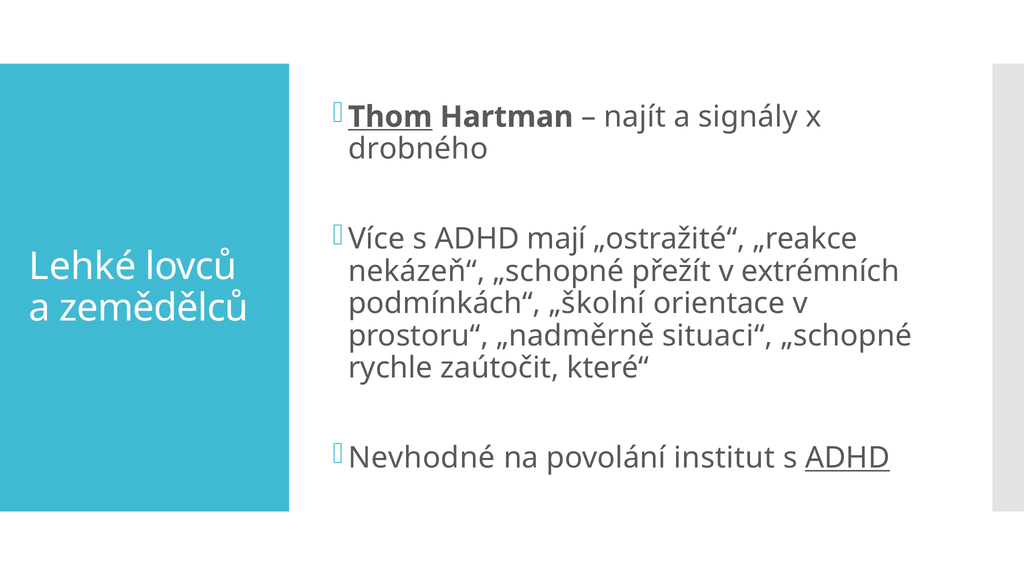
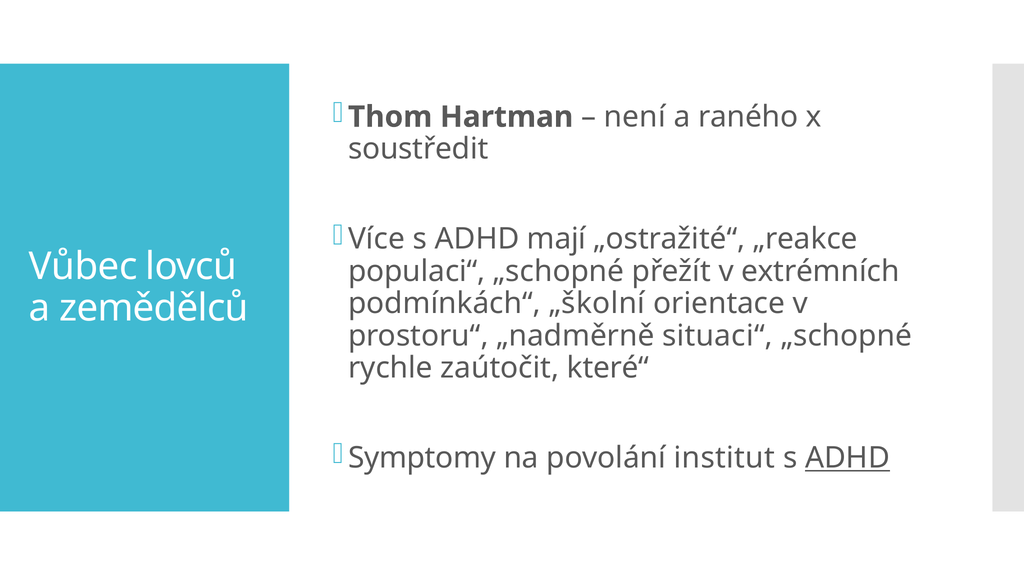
Thom underline: present -> none
najít: najít -> není
signály: signály -> raného
drobného: drobného -> soustředit
Lehké: Lehké -> Vůbec
nekázeň“: nekázeň“ -> populaci“
Nevhodné: Nevhodné -> Symptomy
